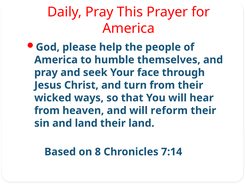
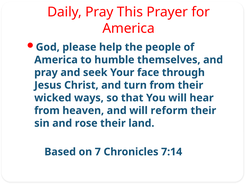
and land: land -> rose
8: 8 -> 7
